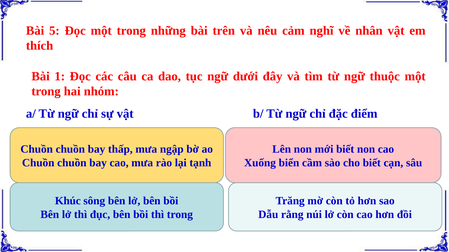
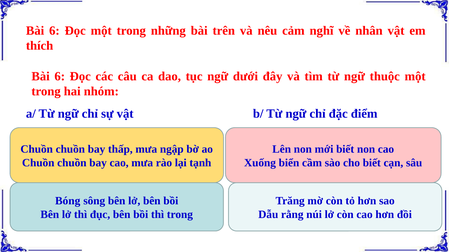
5 at (54, 31): 5 -> 6
1 at (60, 76): 1 -> 6
Khúc: Khúc -> Bóng
